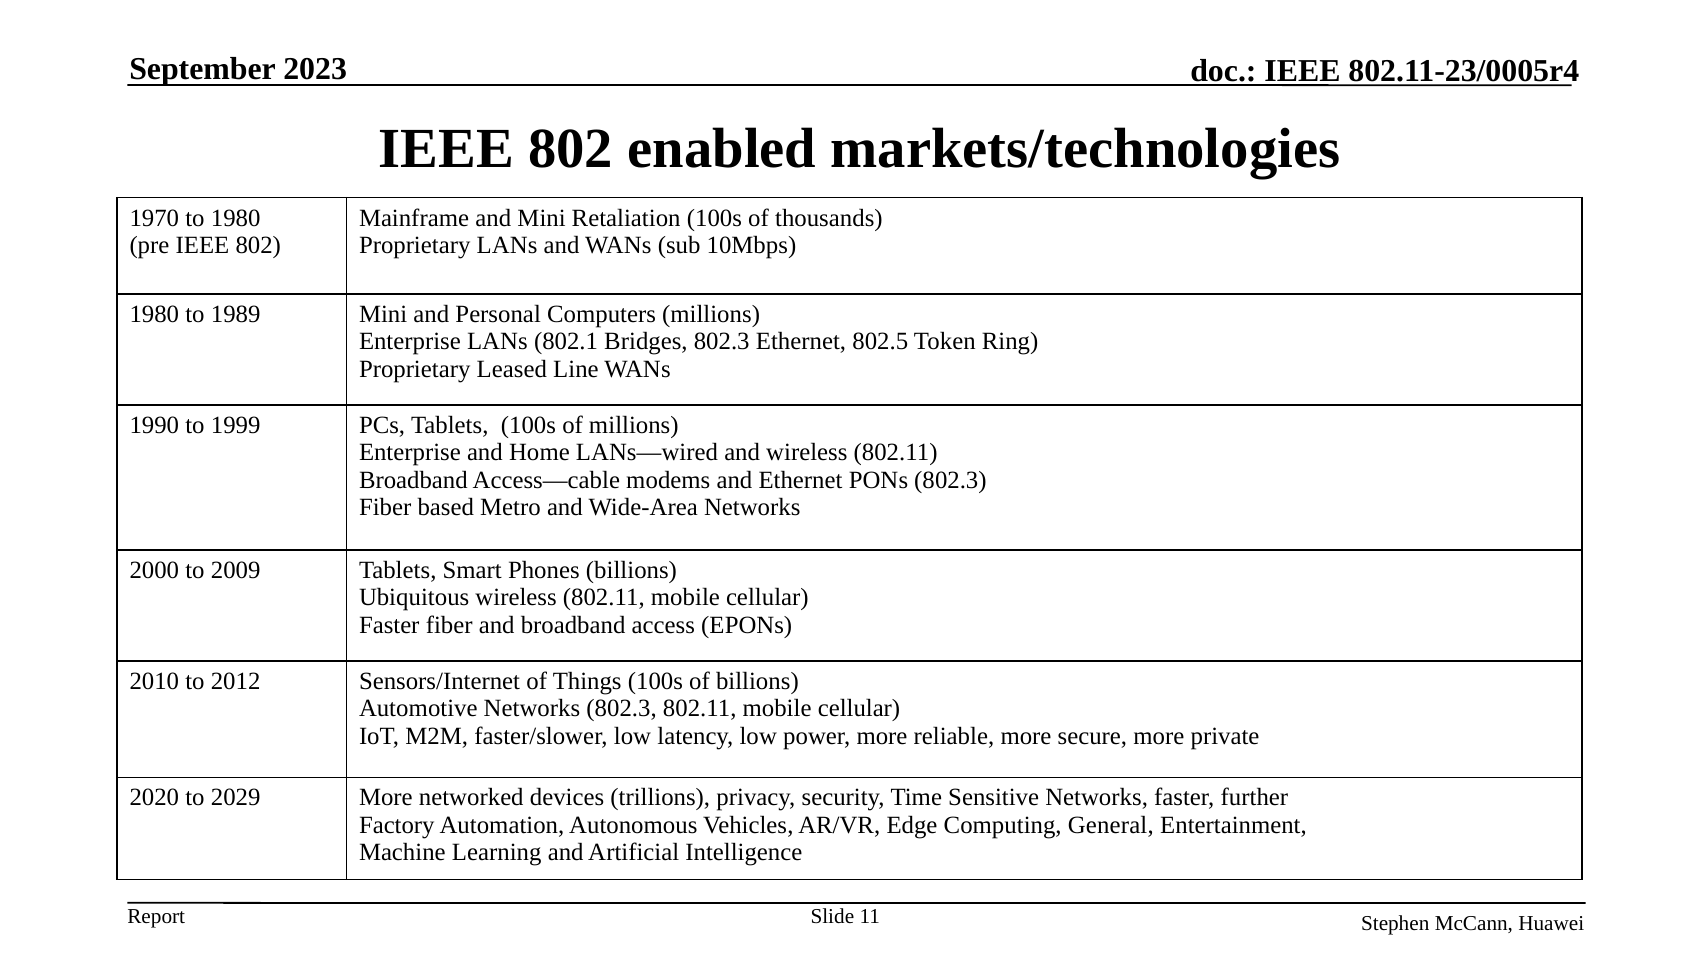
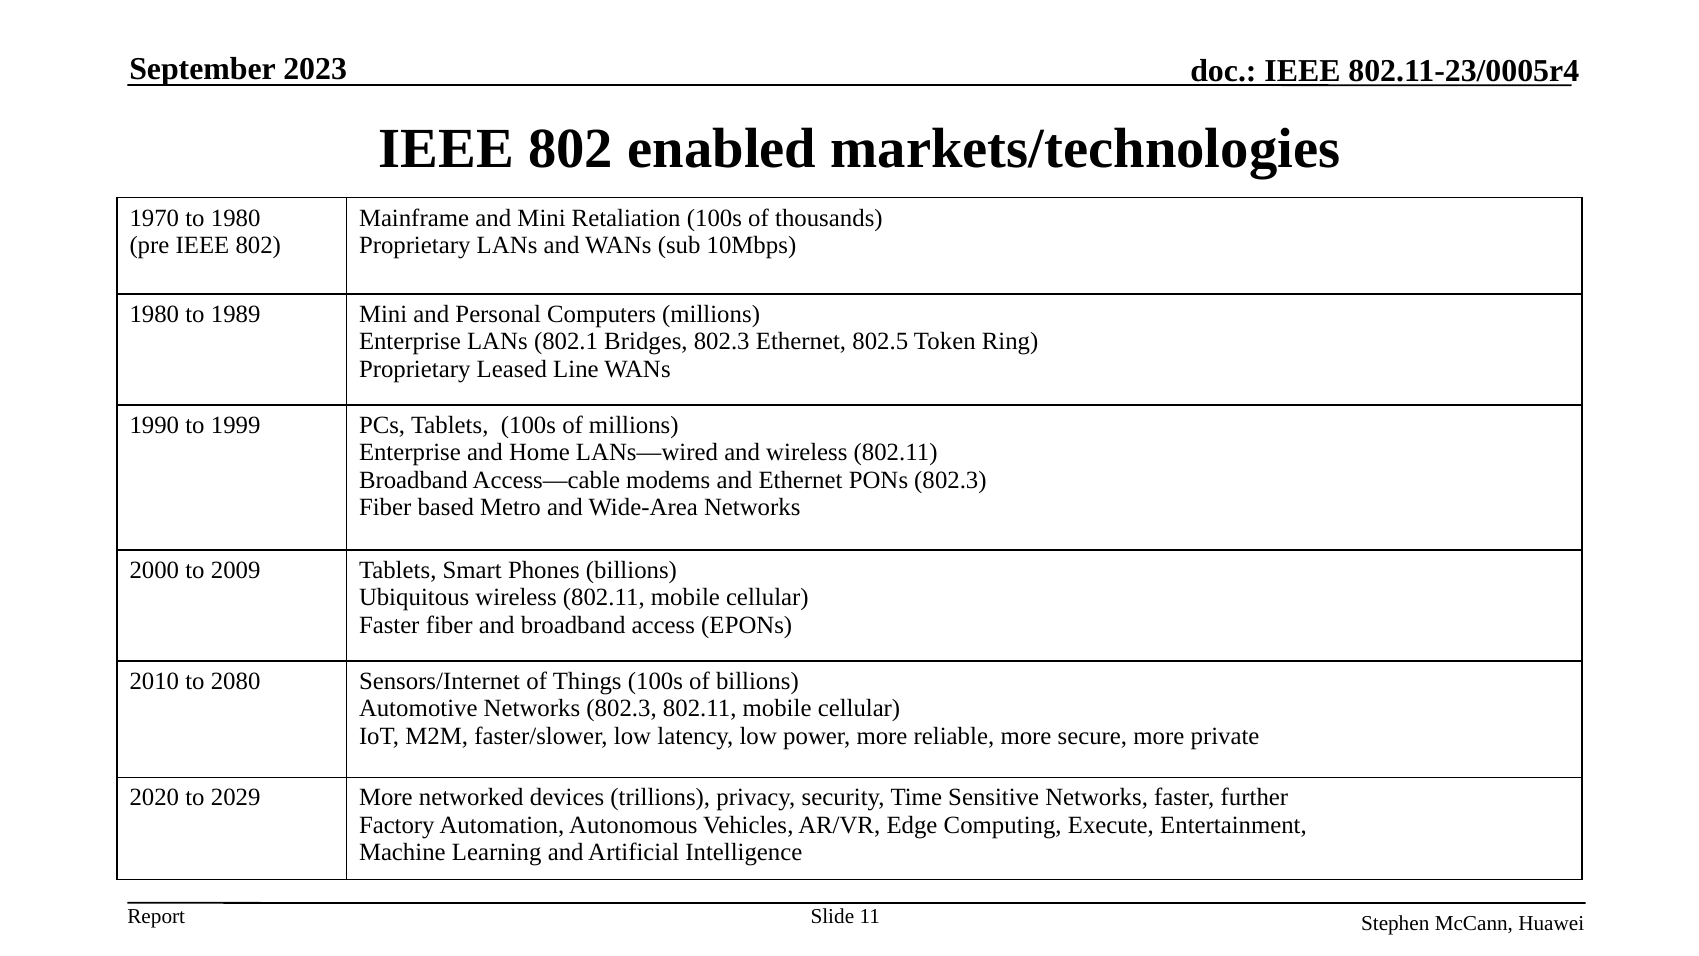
2012: 2012 -> 2080
General: General -> Execute
